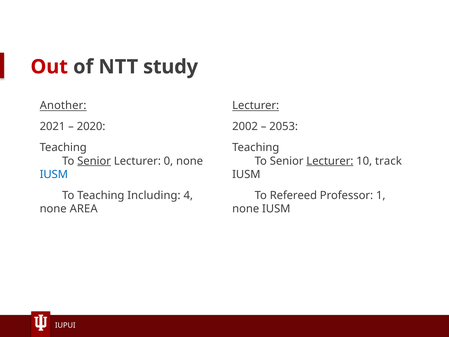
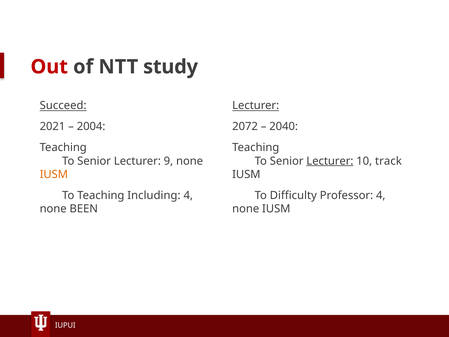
Another: Another -> Succeed
2020: 2020 -> 2004
2002: 2002 -> 2072
2053: 2053 -> 2040
Senior at (94, 161) underline: present -> none
0: 0 -> 9
IUSM at (54, 174) colour: blue -> orange
Refereed: Refereed -> Difficulty
Professor 1: 1 -> 4
AREA: AREA -> BEEN
